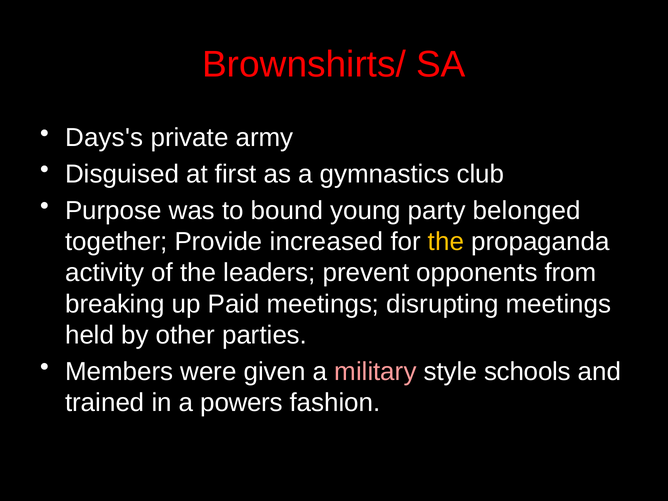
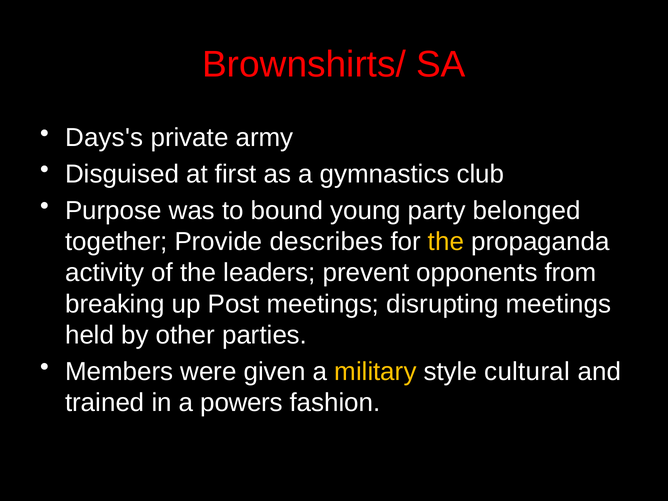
increased: increased -> describes
Paid: Paid -> Post
military colour: pink -> yellow
schools: schools -> cultural
